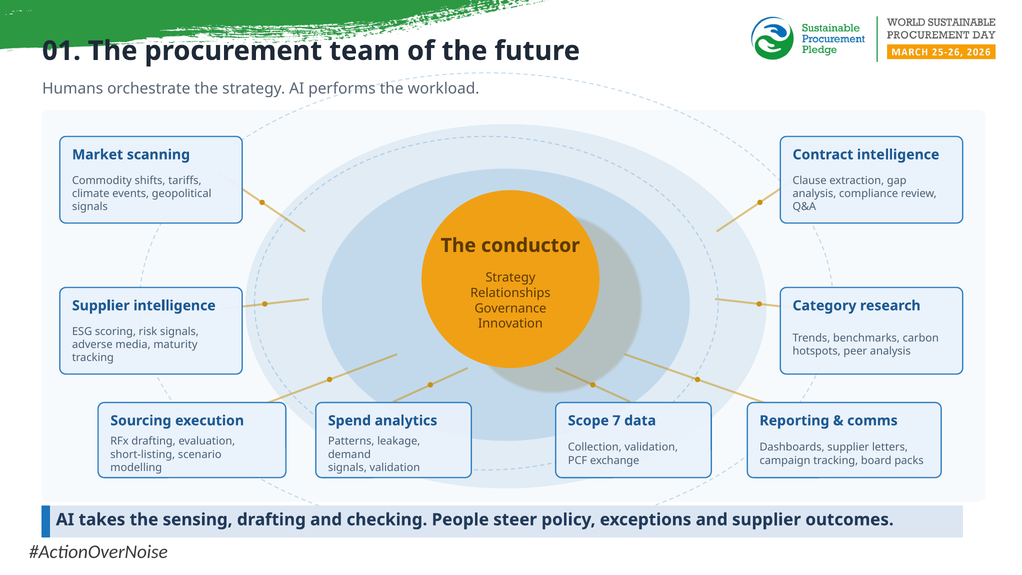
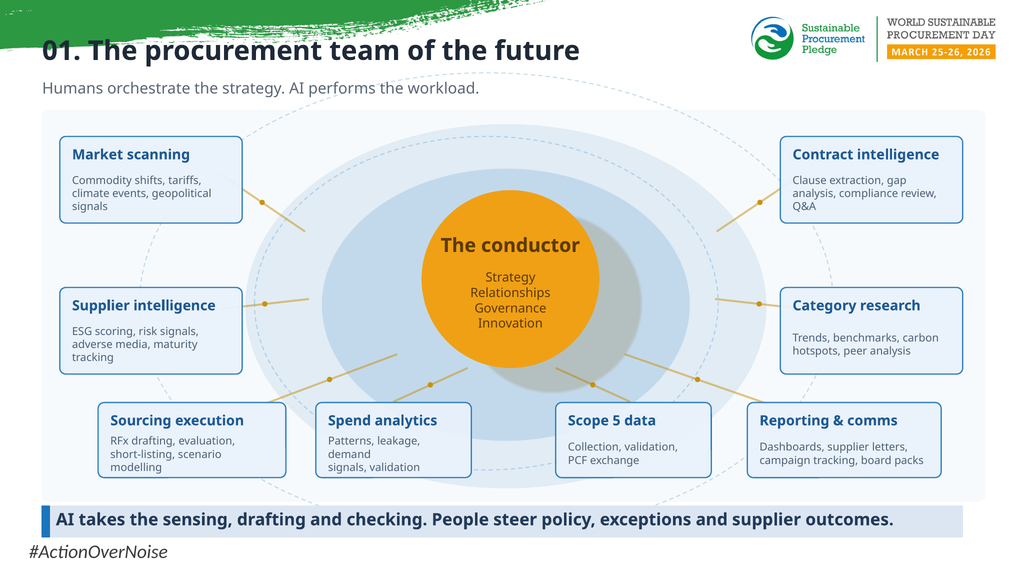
7: 7 -> 5
